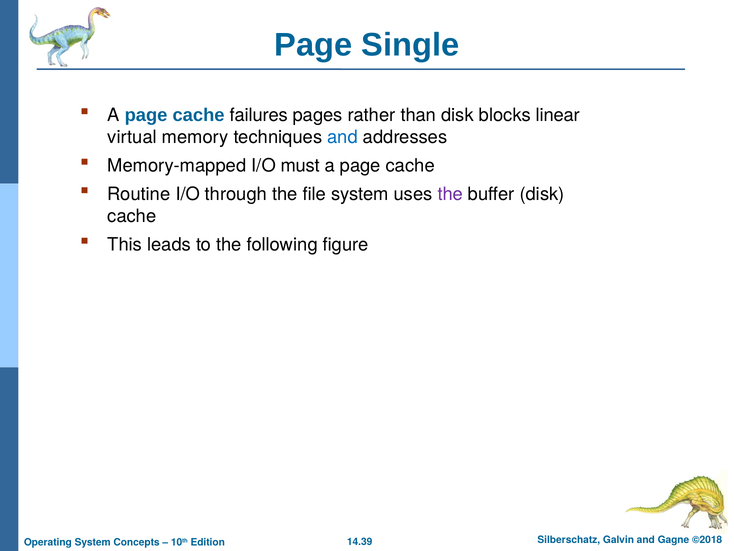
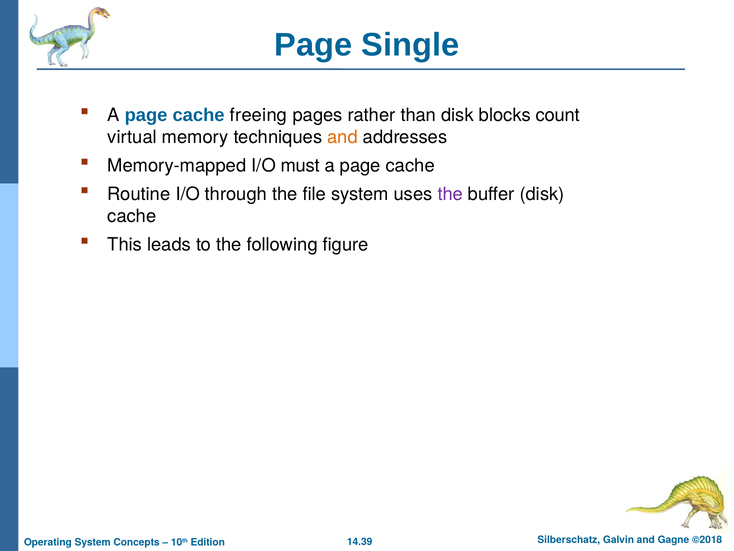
failures: failures -> freeing
linear: linear -> count
and at (343, 137) colour: blue -> orange
